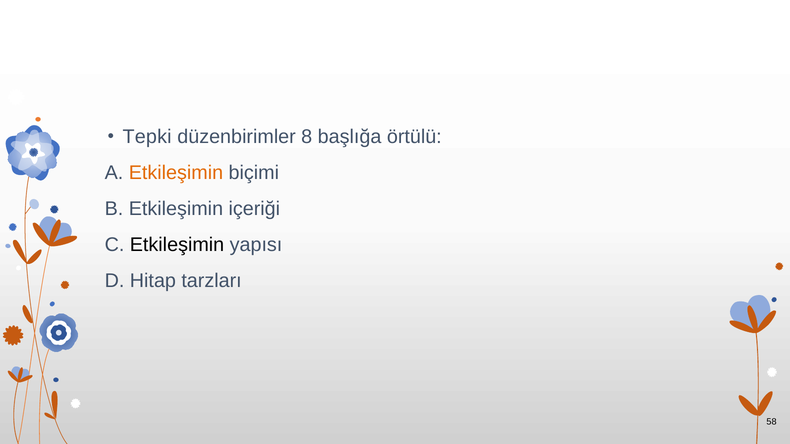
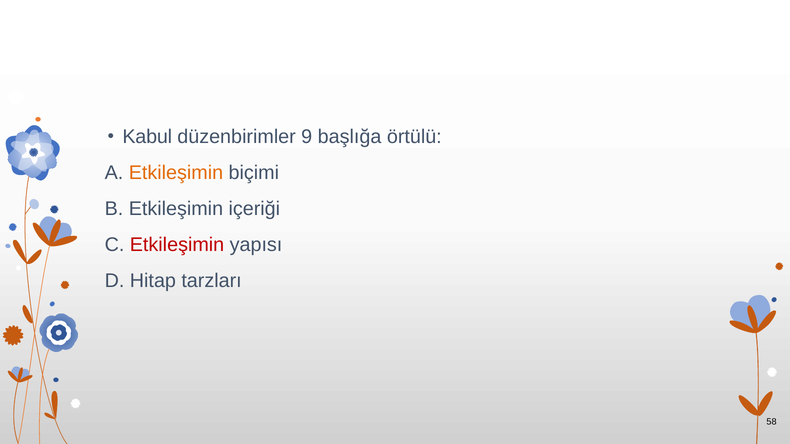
Tepki: Tepki -> Kabul
8: 8 -> 9
Etkileşimin at (177, 245) colour: black -> red
